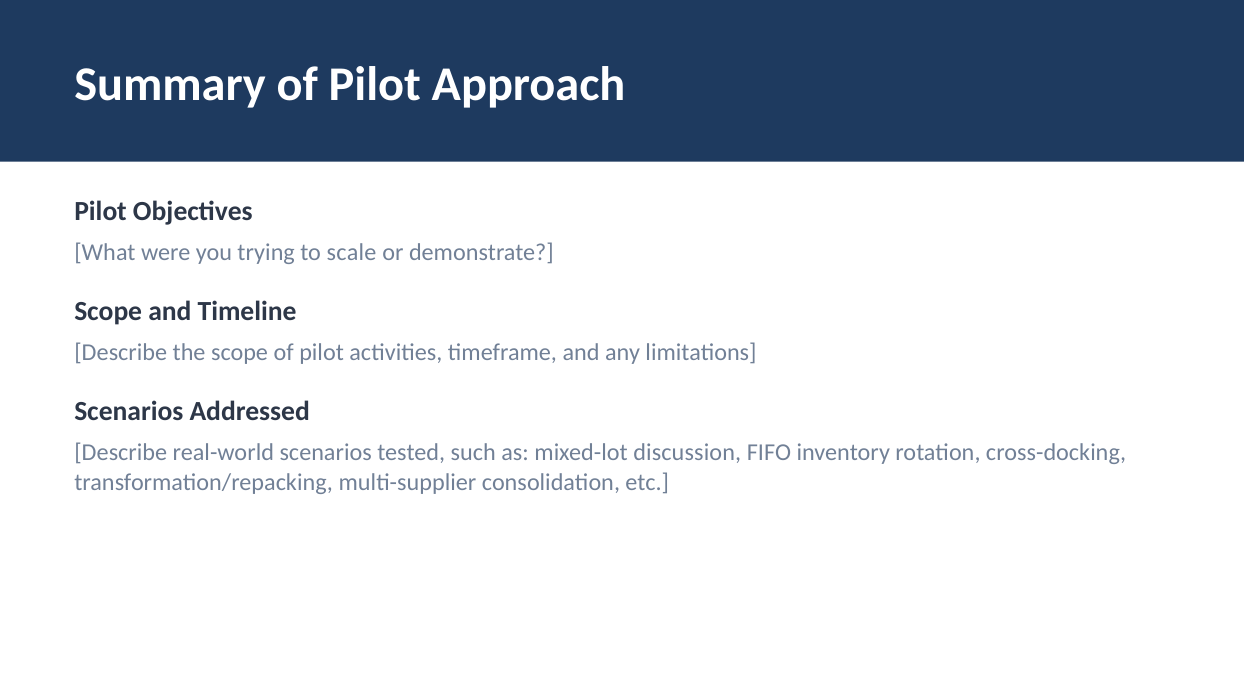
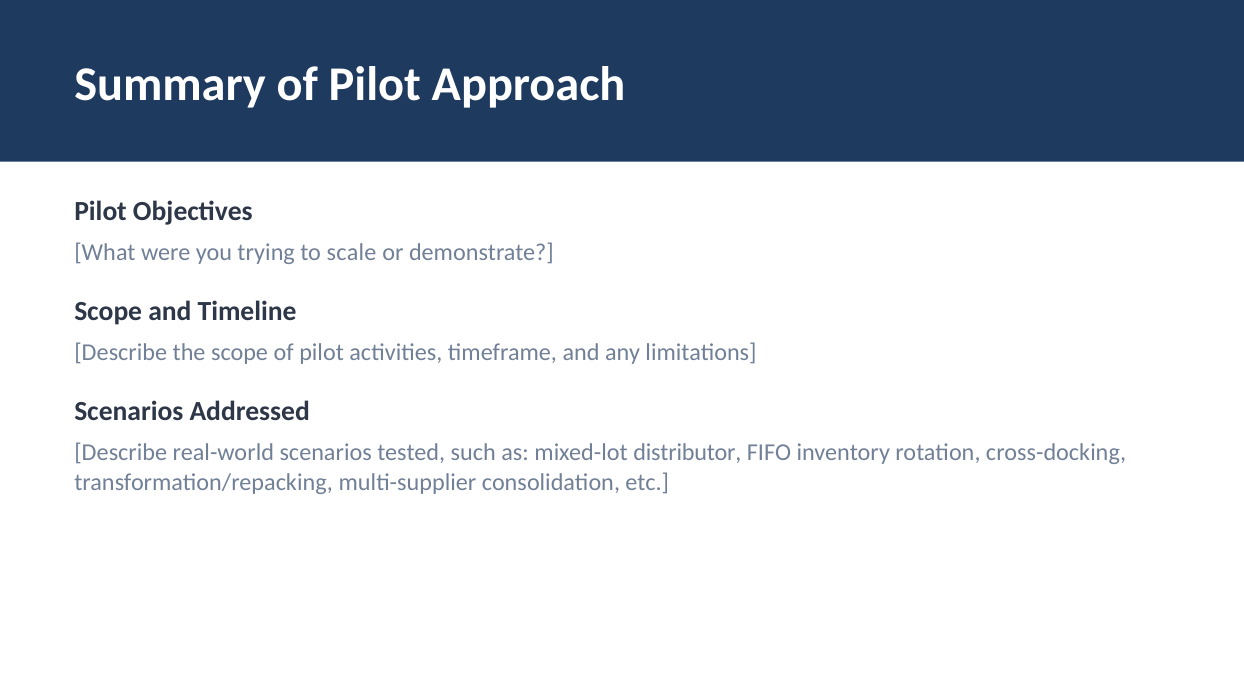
discussion: discussion -> distributor
